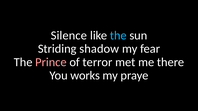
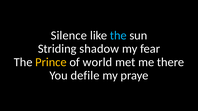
Prince colour: pink -> yellow
terror: terror -> world
works: works -> defile
